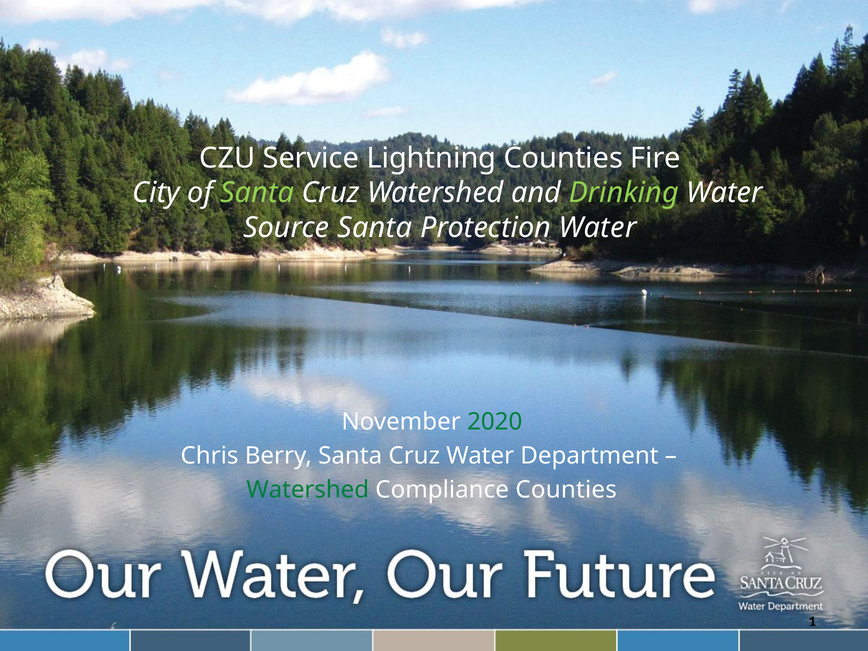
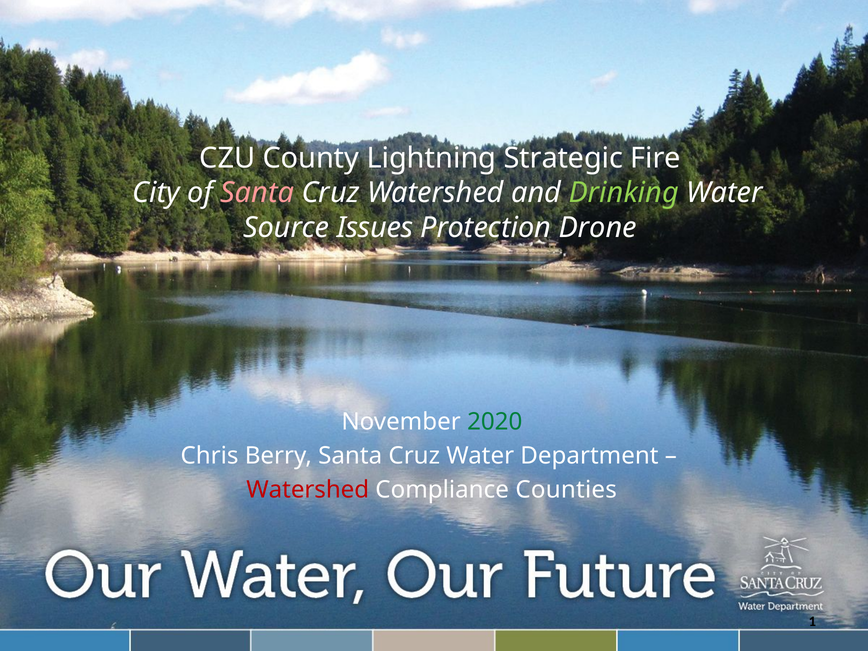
Service: Service -> County
Lightning Counties: Counties -> Strategic
Santa at (257, 193) colour: light green -> pink
Source Santa: Santa -> Issues
Protection Water: Water -> Drone
Watershed at (308, 490) colour: green -> red
